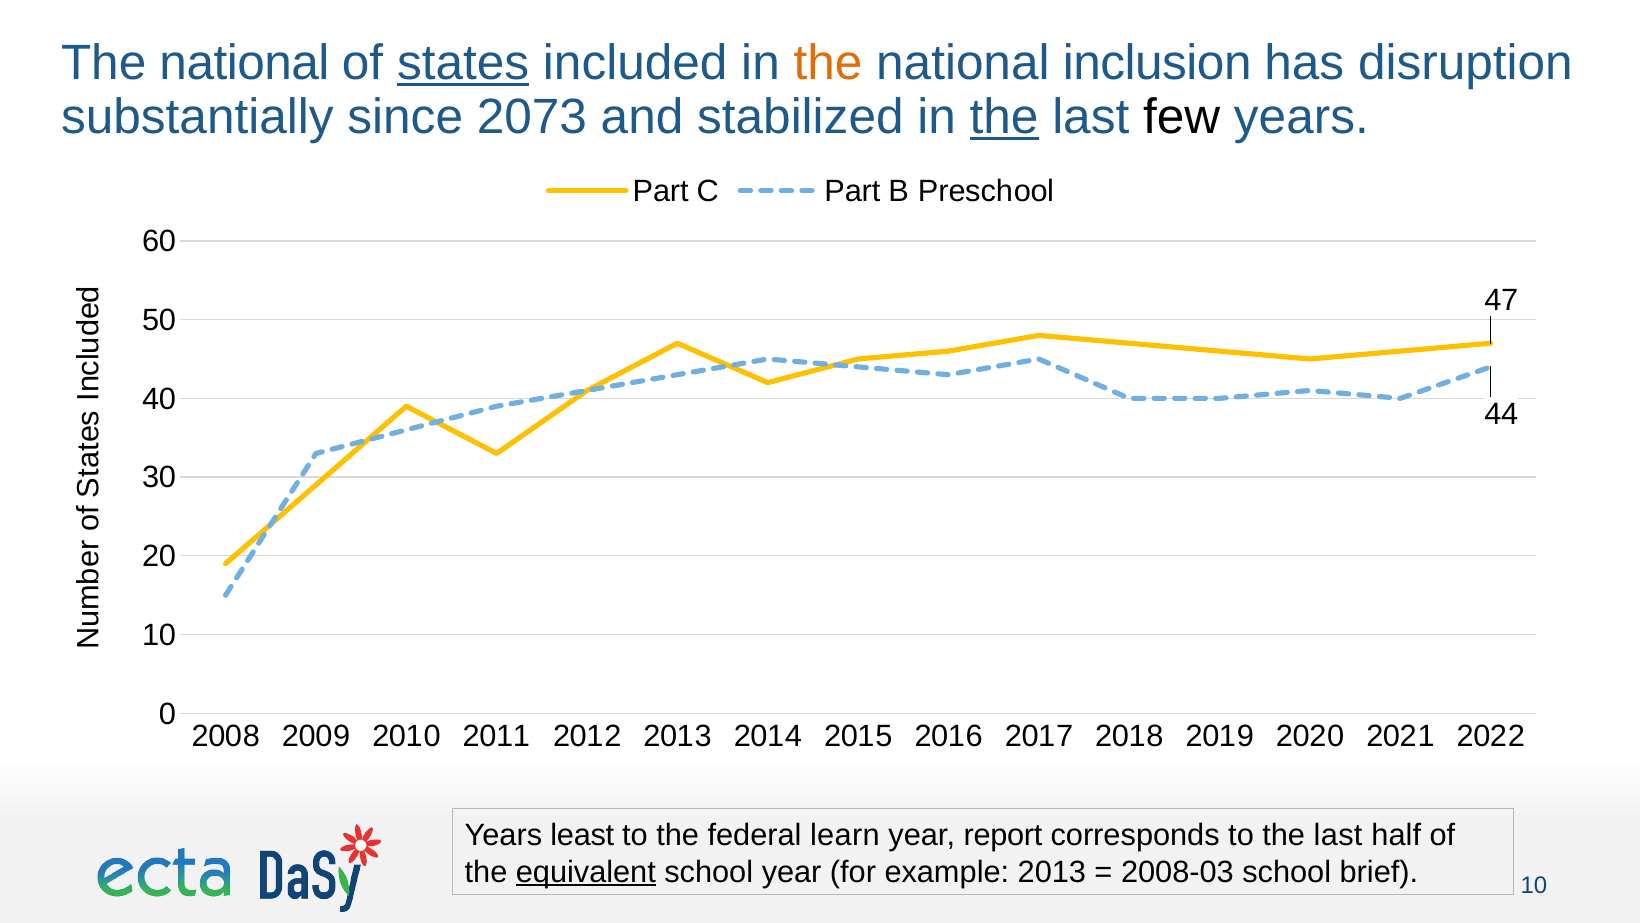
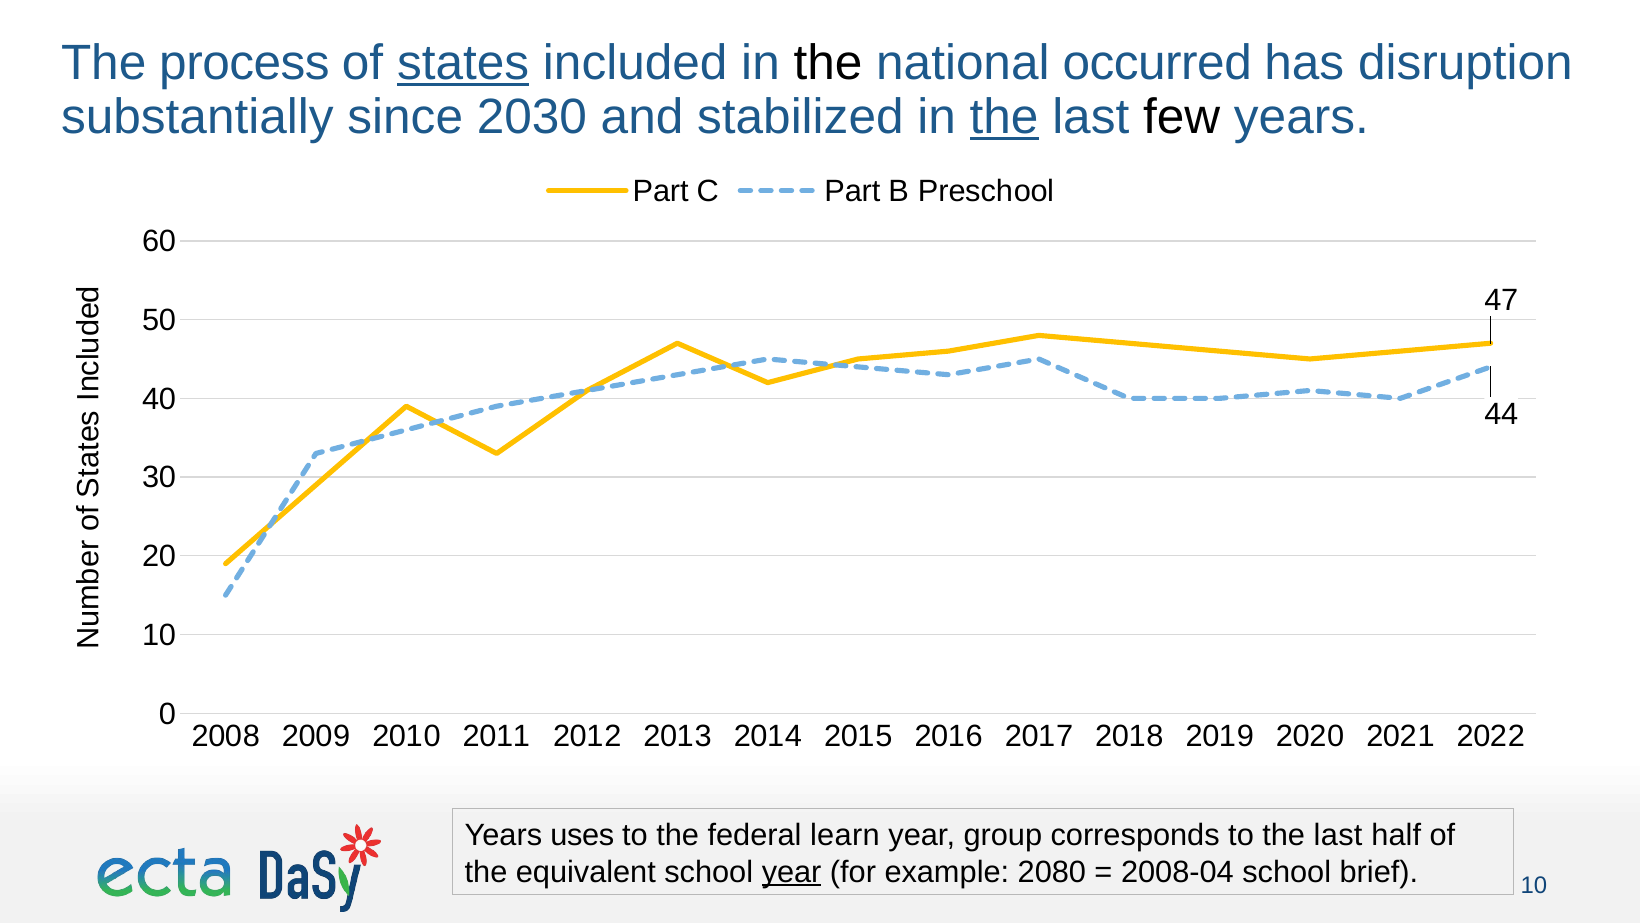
national at (244, 63): national -> process
the at (828, 63) colour: orange -> black
inclusion: inclusion -> occurred
2073: 2073 -> 2030
least: least -> uses
report: report -> group
equivalent underline: present -> none
year at (792, 871) underline: none -> present
example 2013: 2013 -> 2080
2008-03: 2008-03 -> 2008-04
